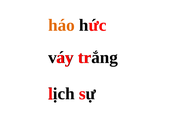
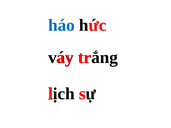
háo colour: orange -> blue
